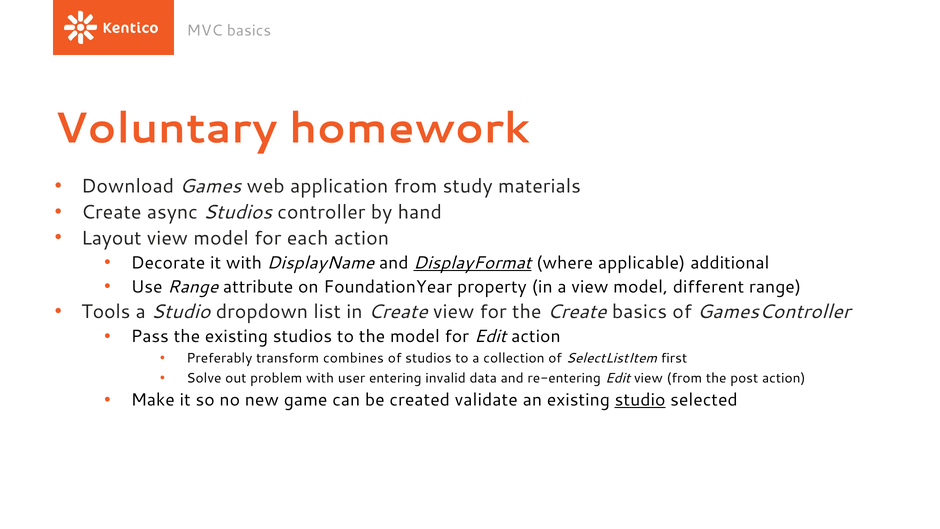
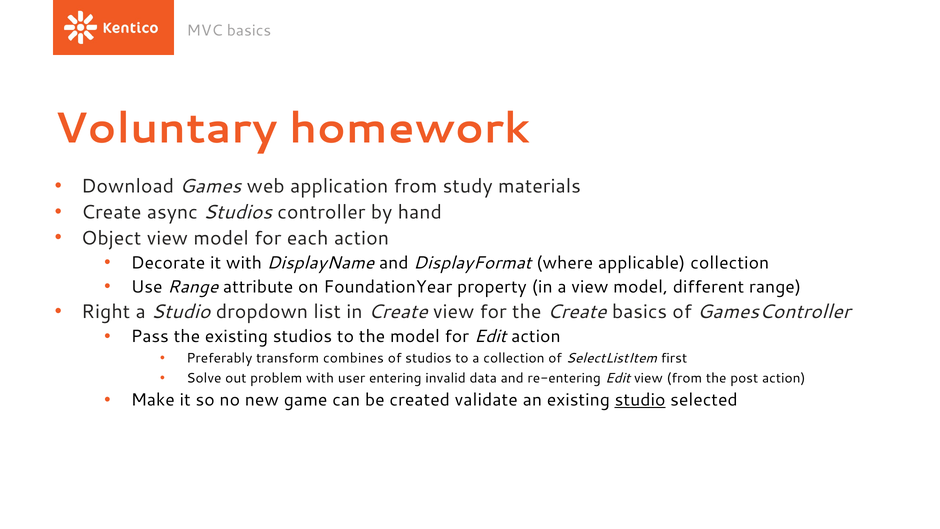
Layout: Layout -> Object
DisplayFormat underline: present -> none
applicable additional: additional -> collection
Tools: Tools -> Right
